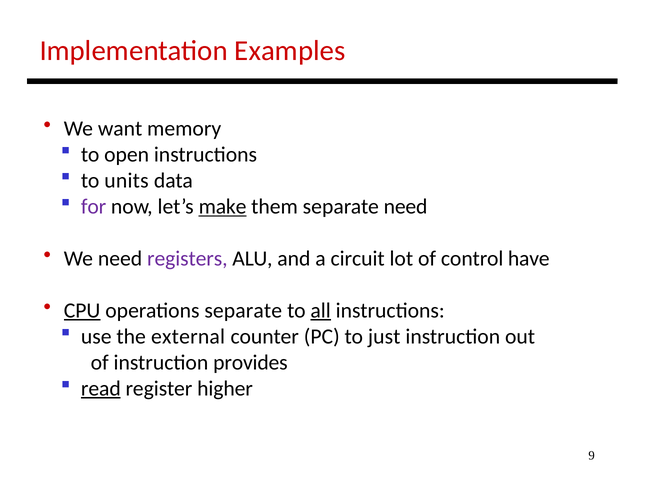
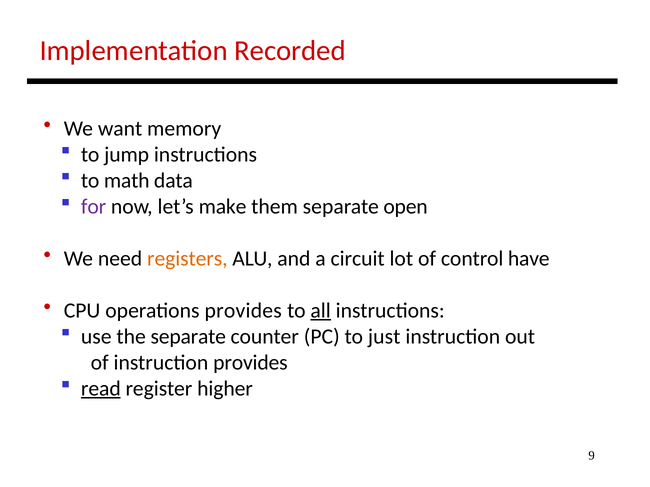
Examples: Examples -> Recorded
open: open -> jump
units: units -> math
make underline: present -> none
separate need: need -> open
registers colour: purple -> orange
CPU underline: present -> none
operations separate: separate -> provides
the external: external -> separate
